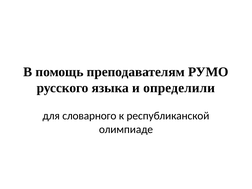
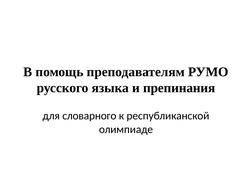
определили: определили -> препинания
